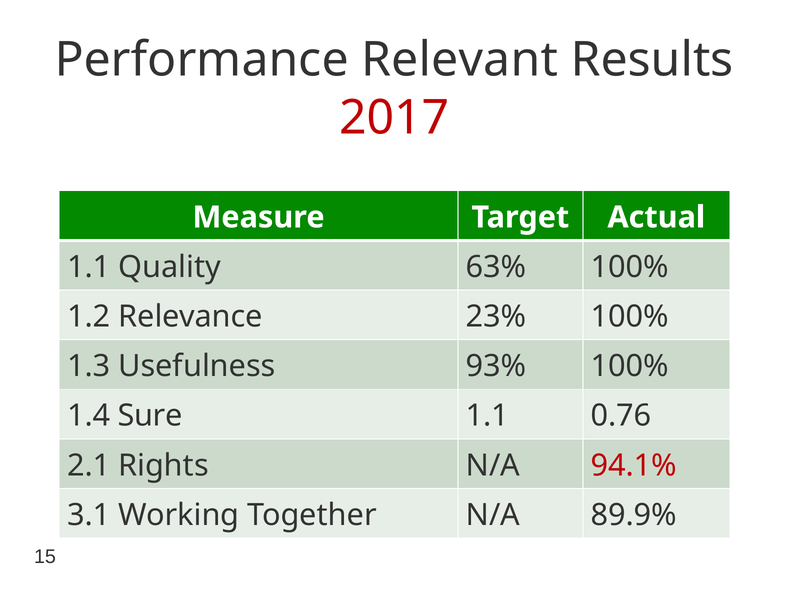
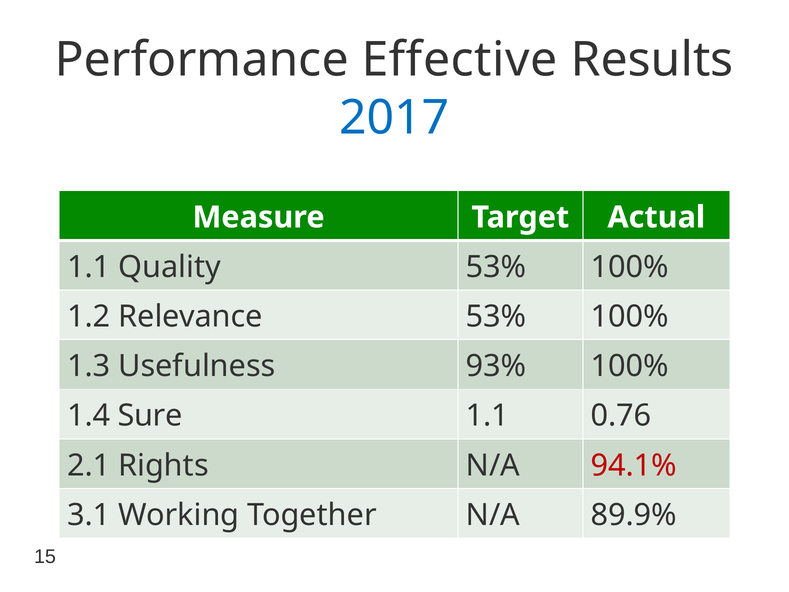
Relevant: Relevant -> Effective
2017 colour: red -> blue
Quality 63%: 63% -> 53%
Relevance 23%: 23% -> 53%
